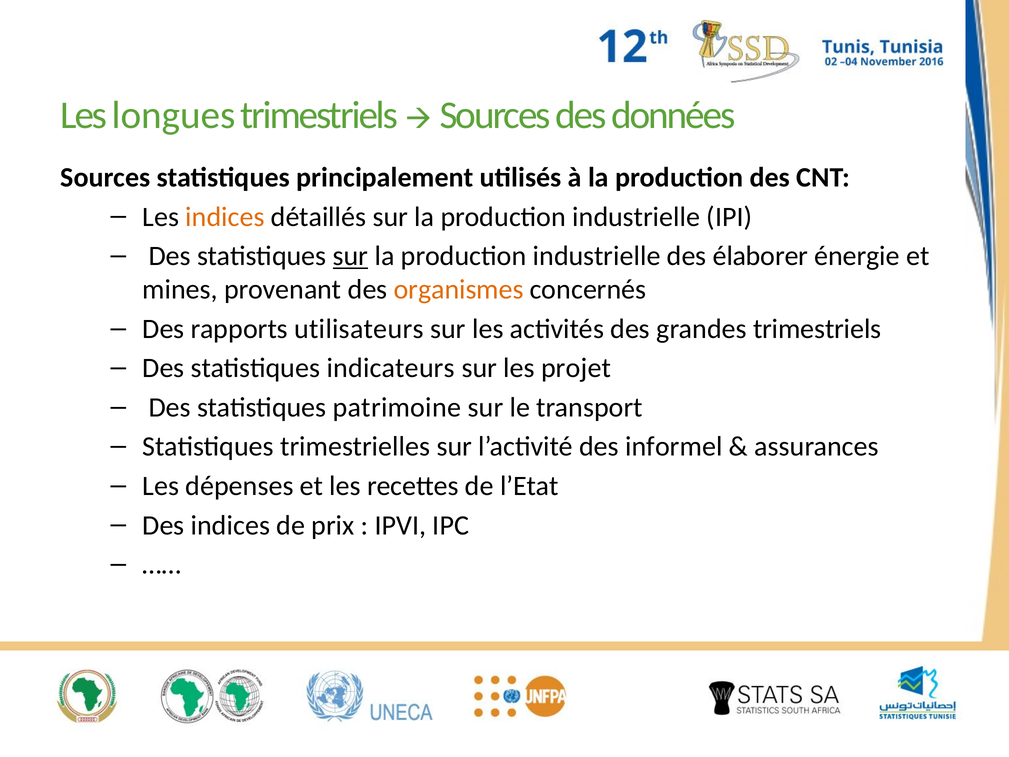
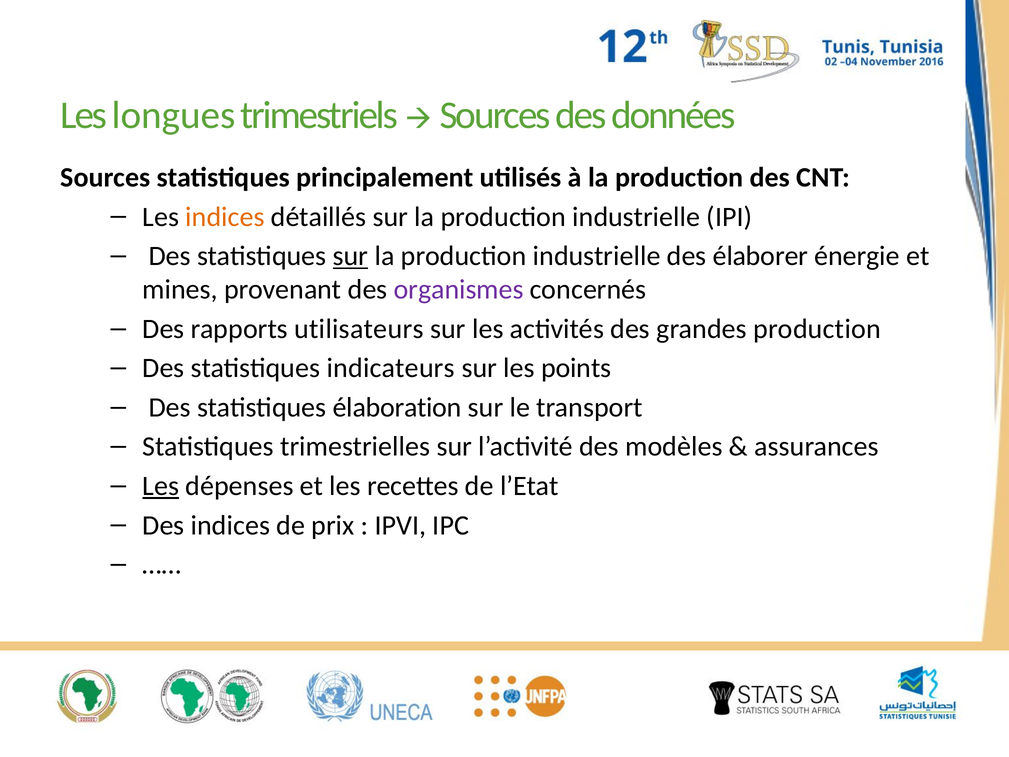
organismes colour: orange -> purple
grandes trimestriels: trimestriels -> production
projet: projet -> points
patrimoine: patrimoine -> élaboration
informel: informel -> modèles
Les at (161, 486) underline: none -> present
